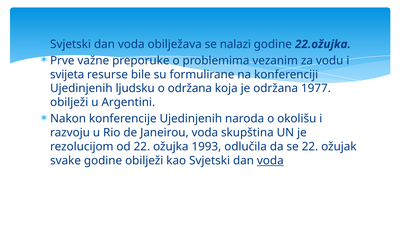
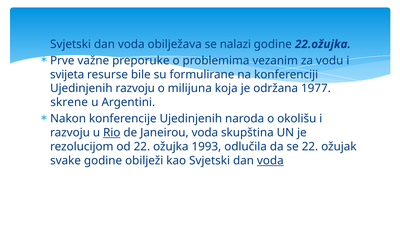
Ujedinjenih ljudsku: ljudsku -> razvoju
o održana: održana -> milijuna
obilježi at (69, 102): obilježi -> skrene
Rio underline: none -> present
